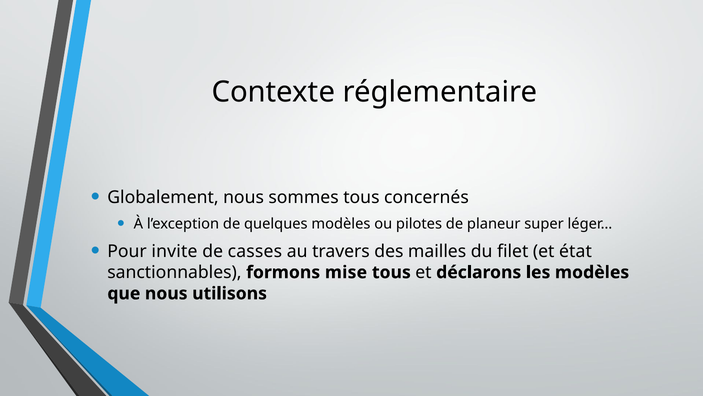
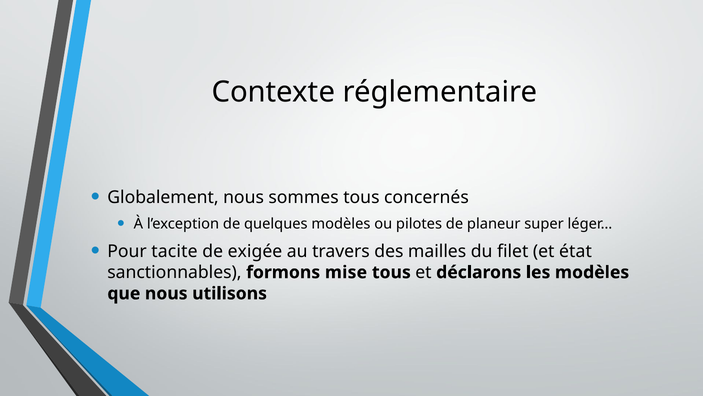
invite: invite -> tacite
casses: casses -> exigée
